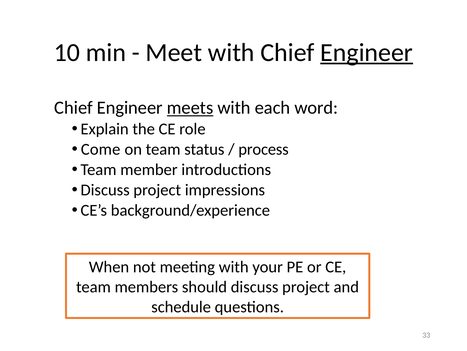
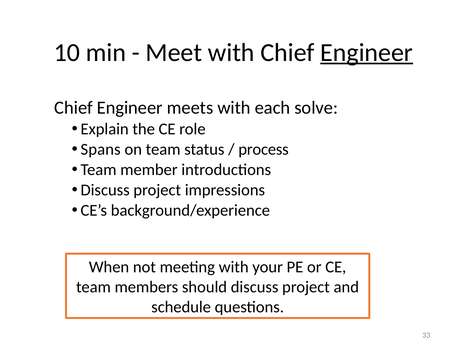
meets underline: present -> none
word: word -> solve
Come: Come -> Spans
